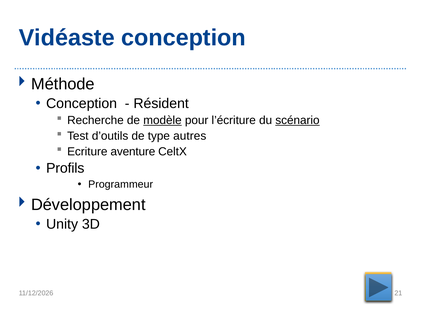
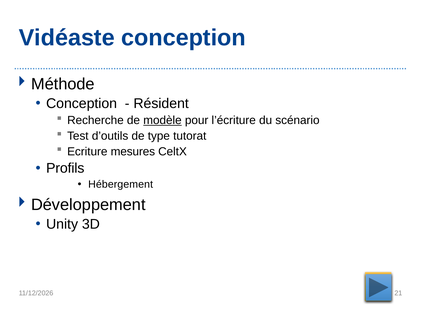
scénario underline: present -> none
autres: autres -> tutorat
aventure: aventure -> mesures
Programmeur: Programmeur -> Hébergement
